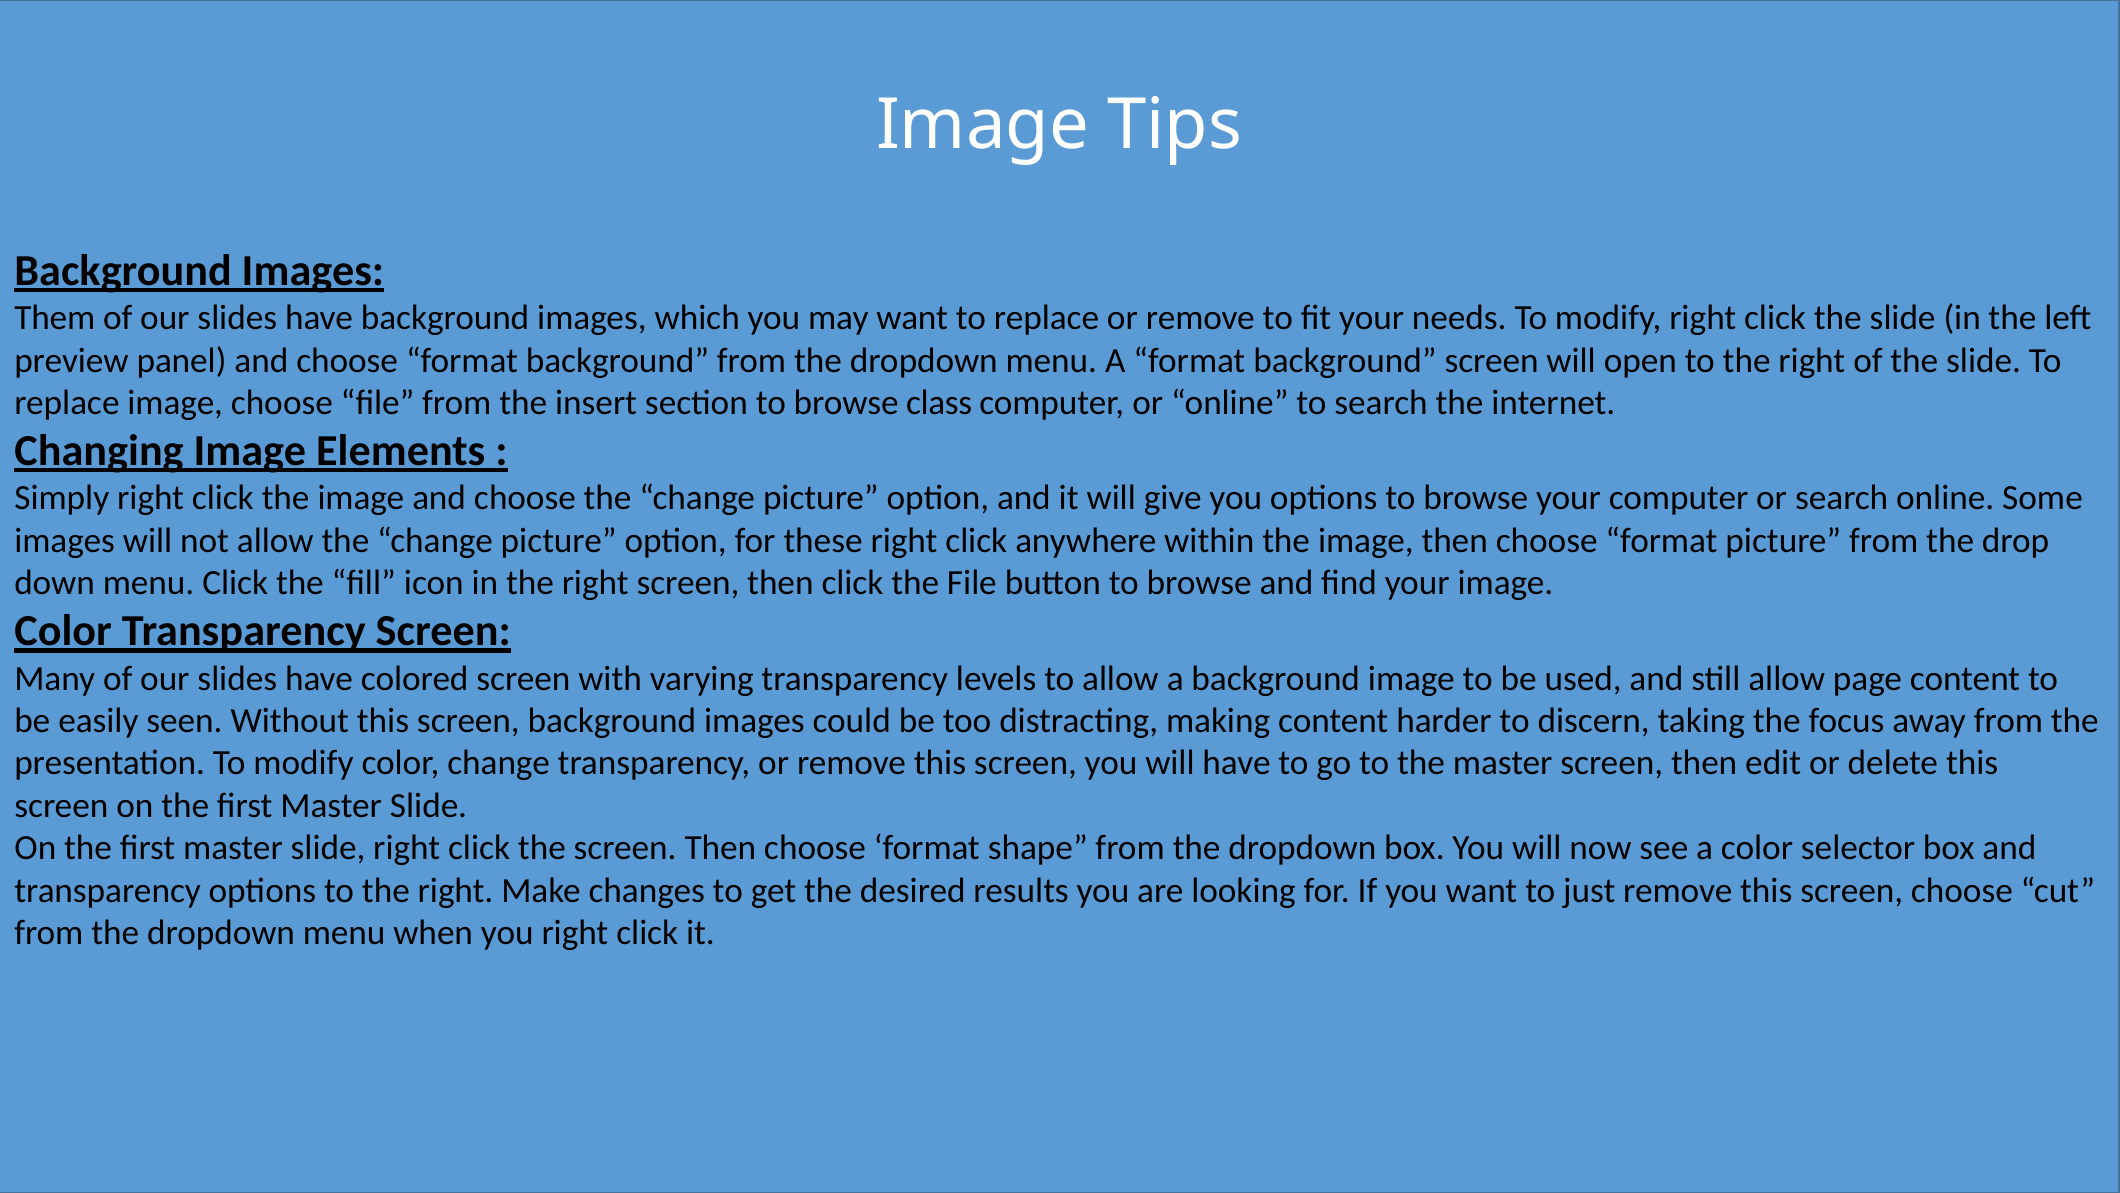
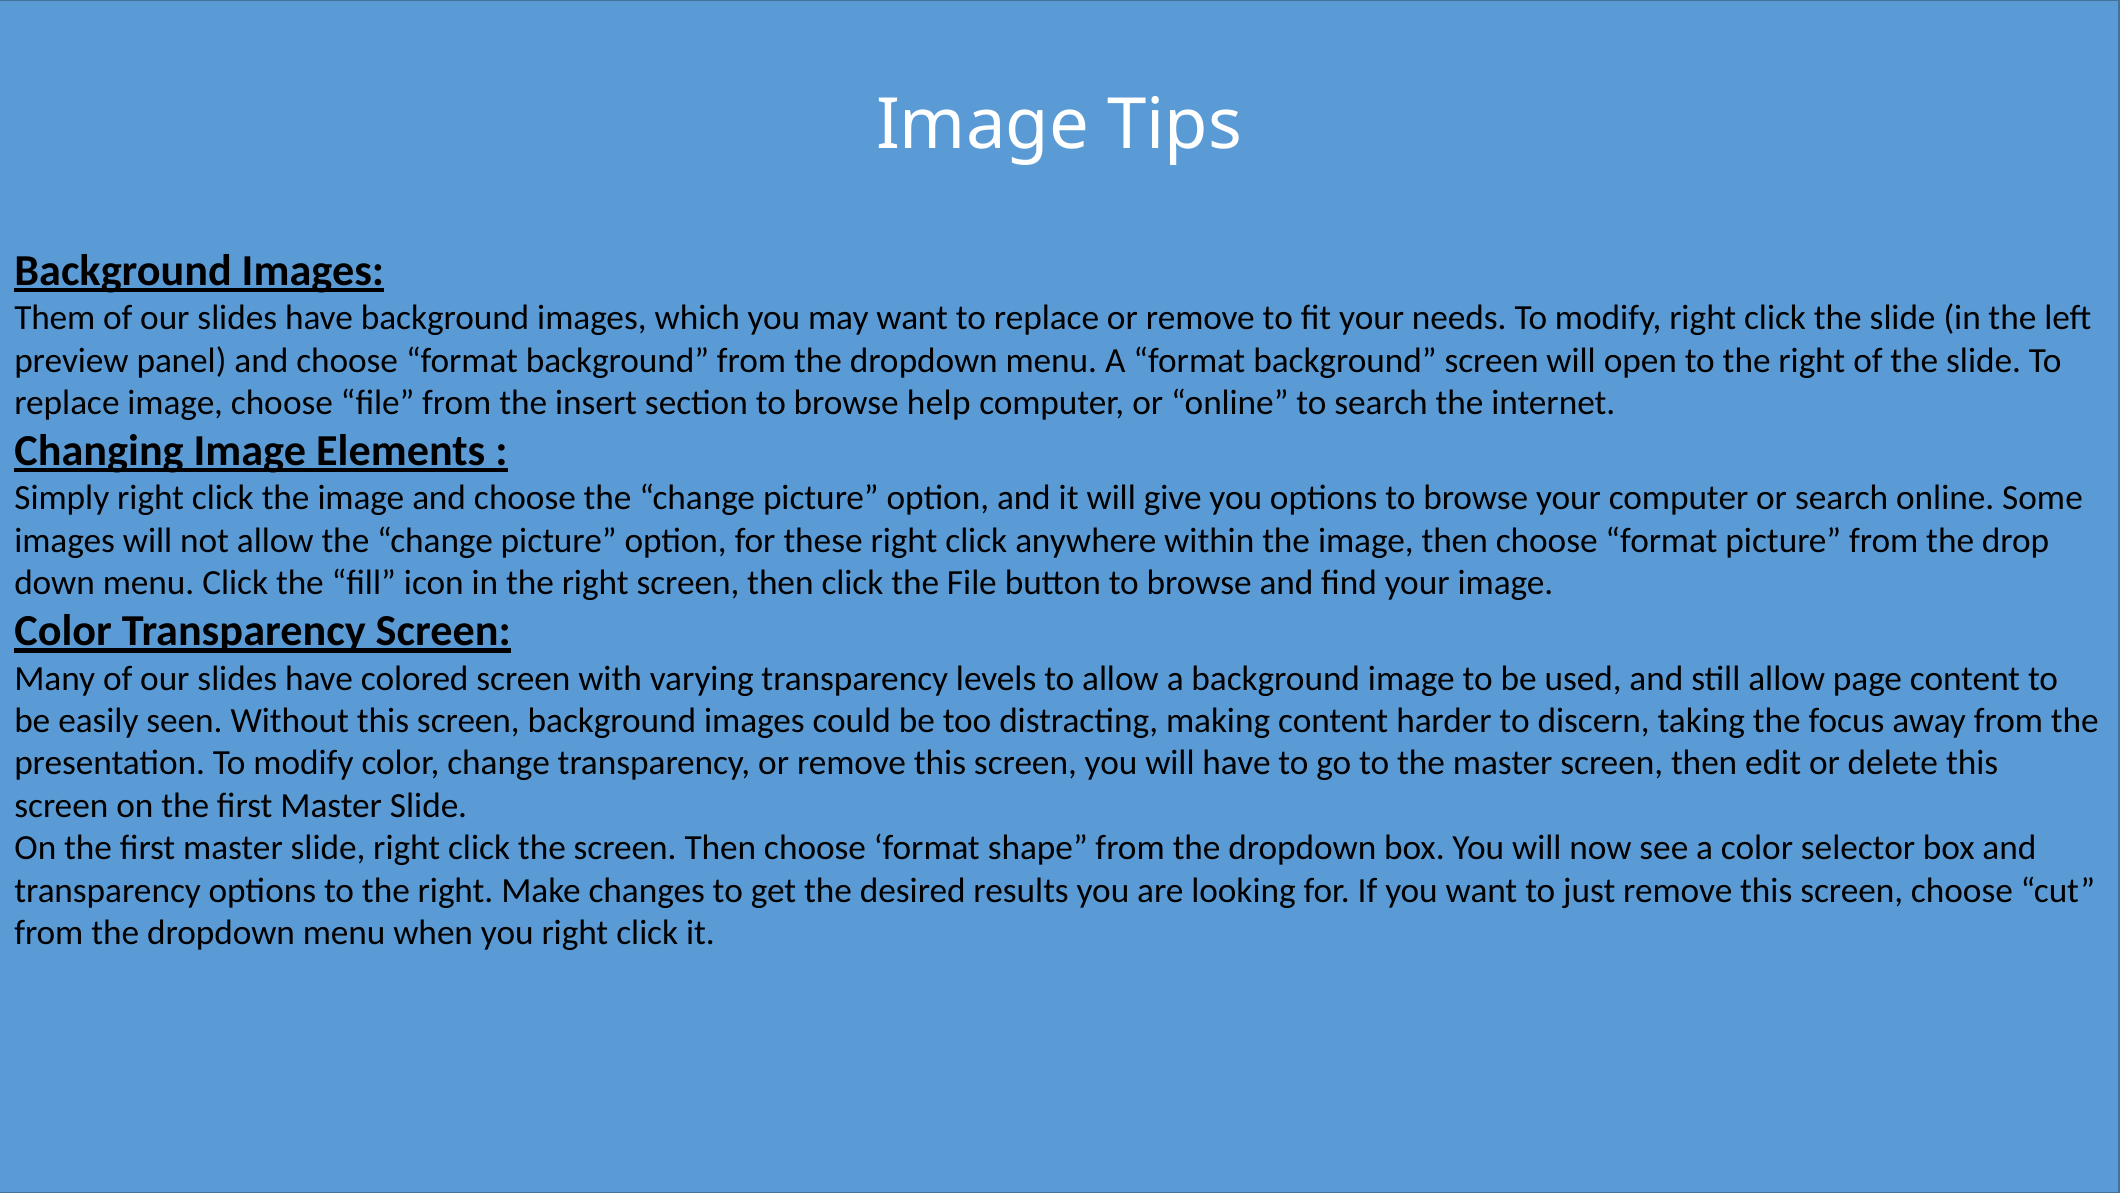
class: class -> help
